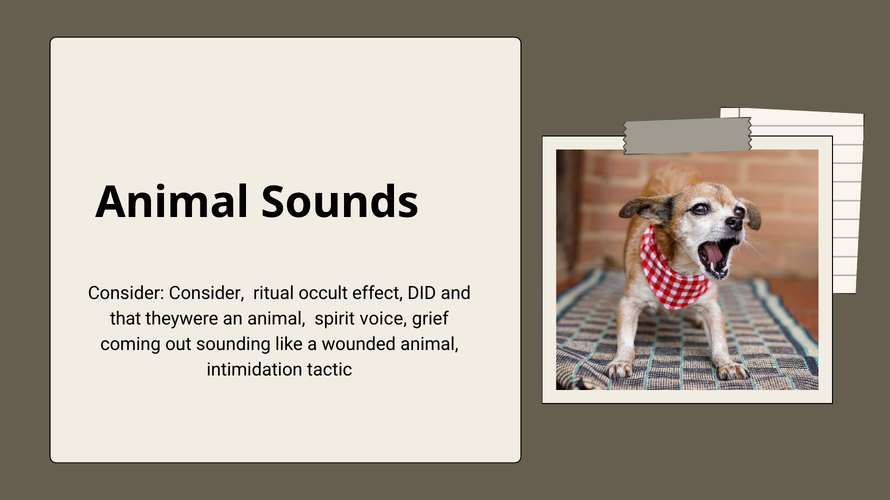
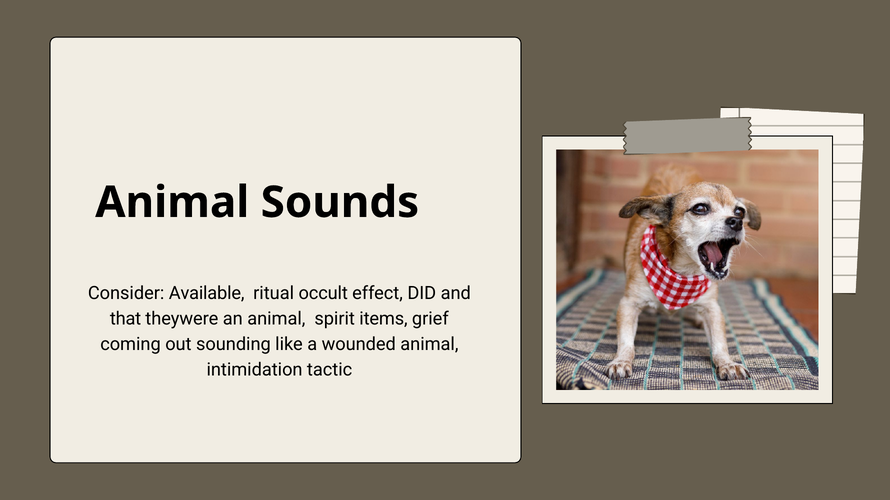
Consider Consider: Consider -> Available
voice: voice -> items
